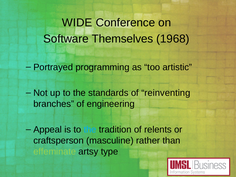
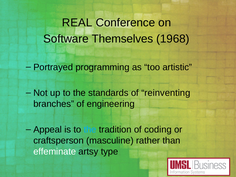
WIDE: WIDE -> REAL
relents: relents -> coding
effeminate colour: light green -> white
